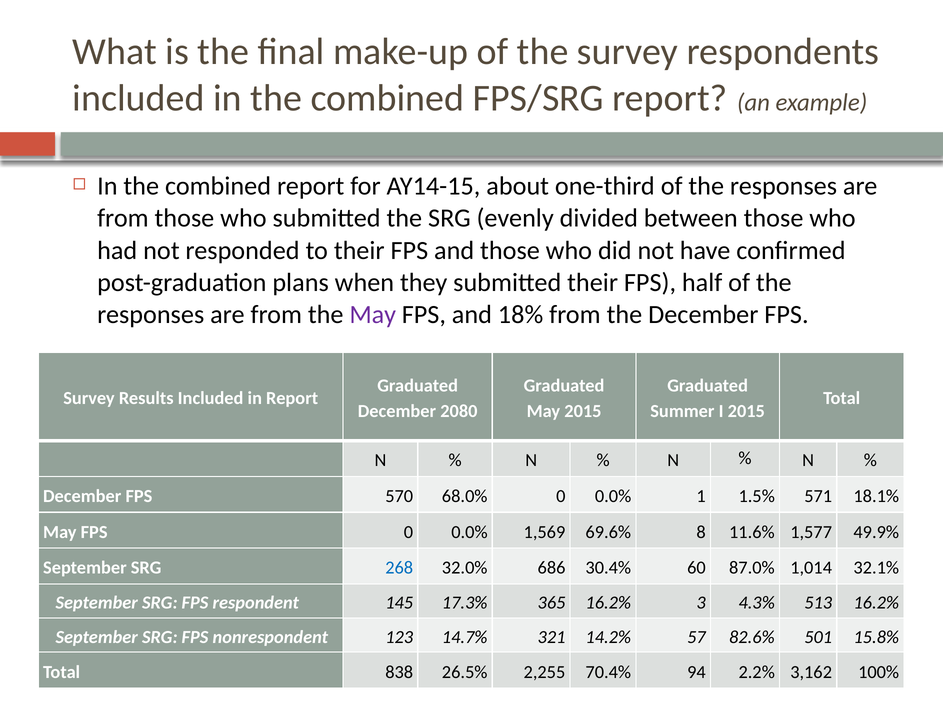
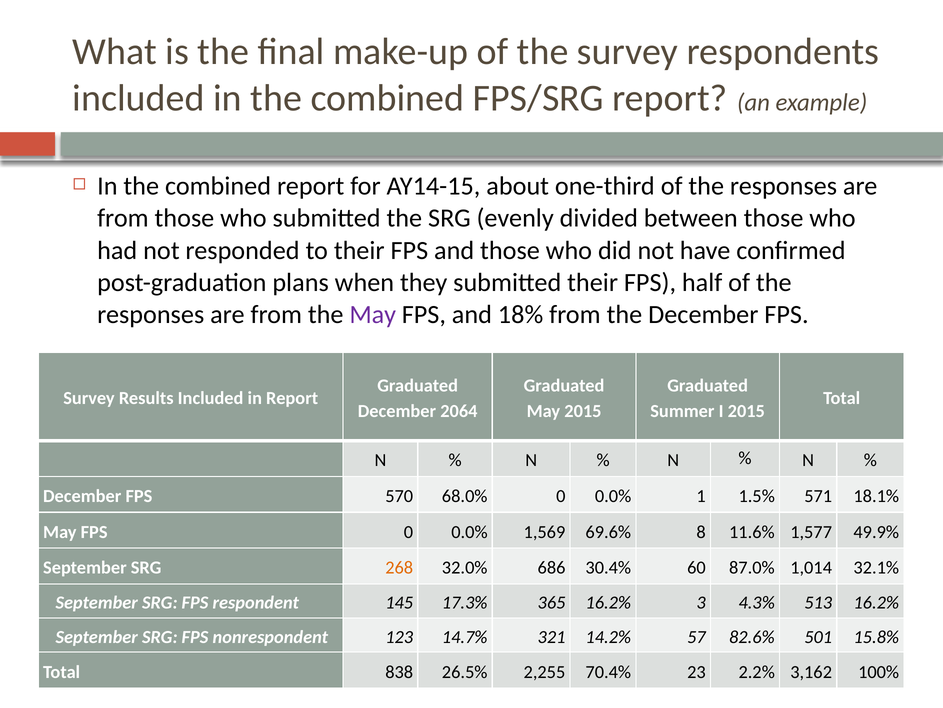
2080: 2080 -> 2064
268 colour: blue -> orange
94: 94 -> 23
